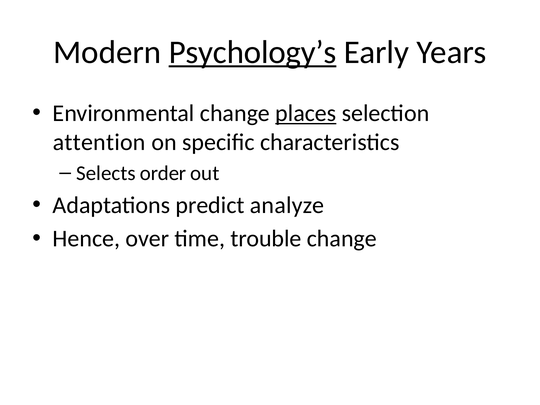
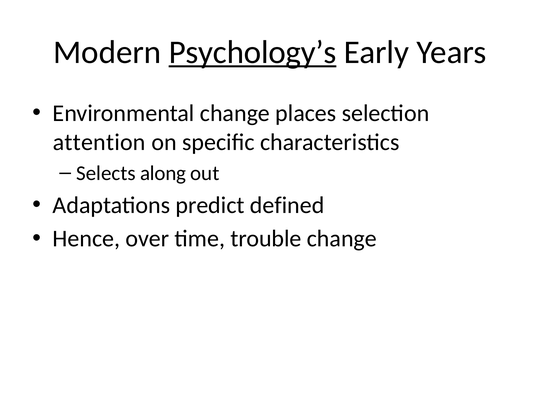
places underline: present -> none
order: order -> along
analyze: analyze -> defined
